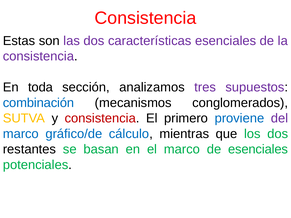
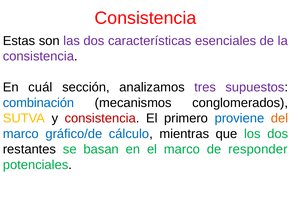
toda: toda -> cuál
del colour: purple -> orange
de esenciales: esenciales -> responder
